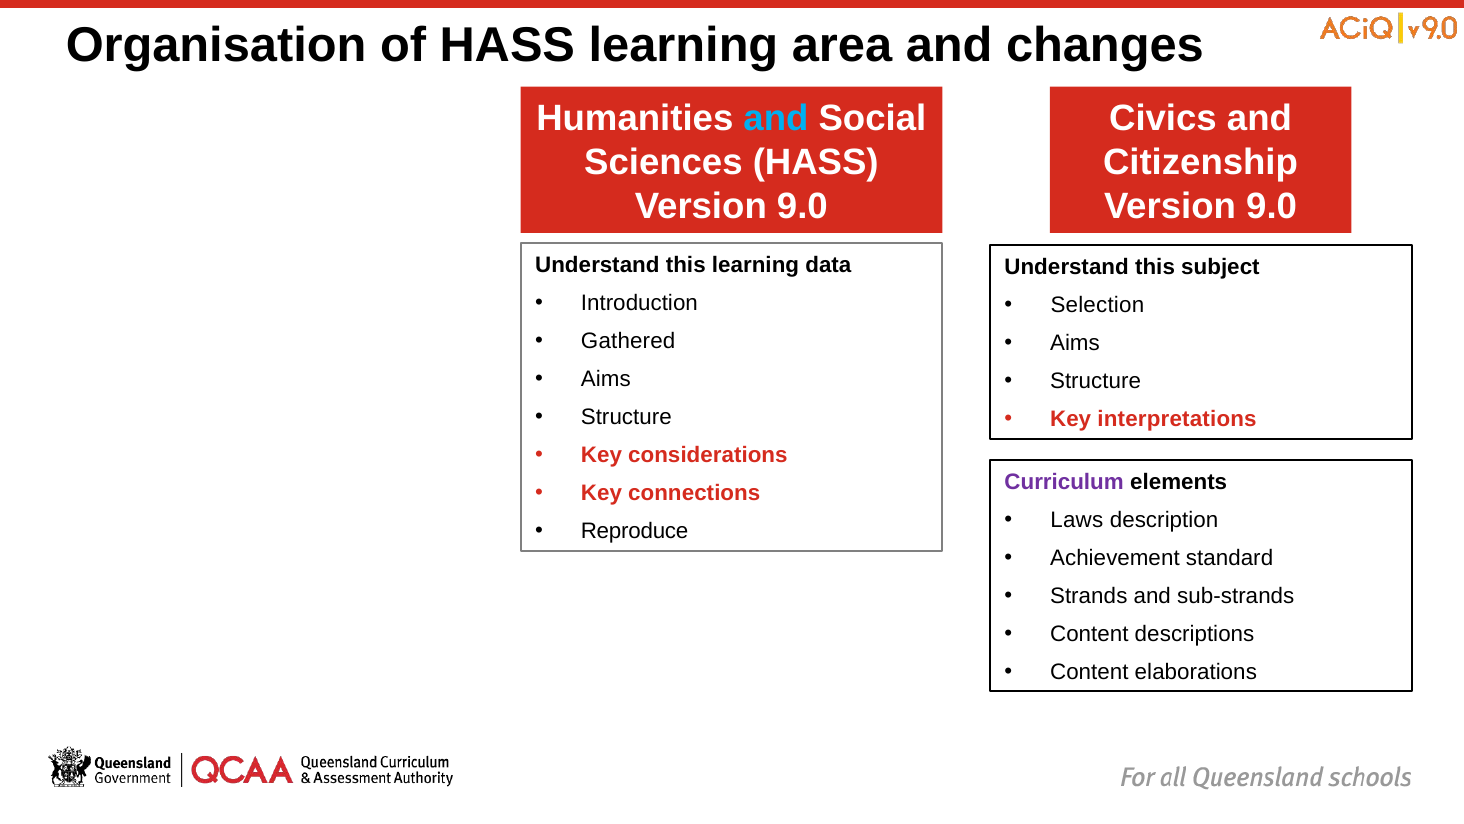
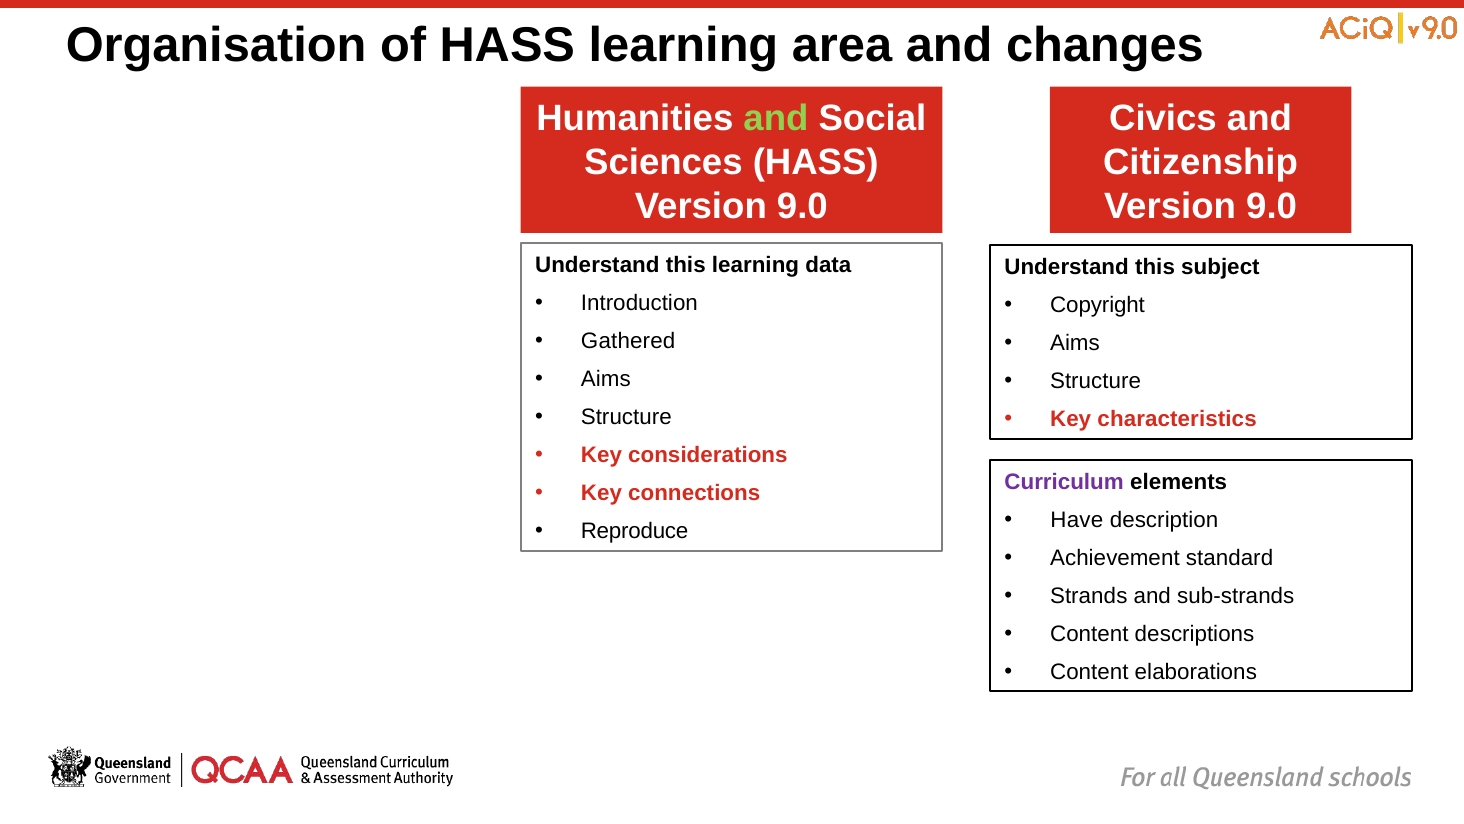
and at (776, 118) colour: light blue -> light green
Selection: Selection -> Copyright
interpretations: interpretations -> characteristics
Laws: Laws -> Have
